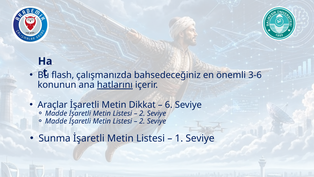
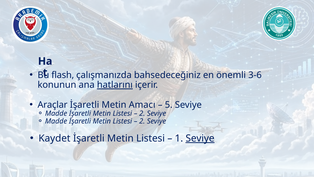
Dikkat: Dikkat -> Amacı
6: 6 -> 5
Sunma: Sunma -> Kaydet
Seviye at (200, 138) underline: none -> present
